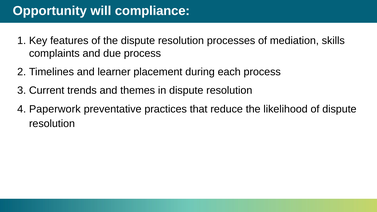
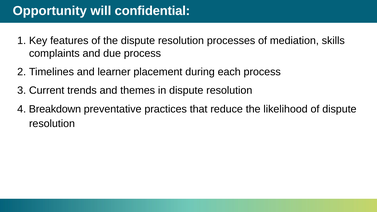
compliance: compliance -> confidential
Paperwork: Paperwork -> Breakdown
